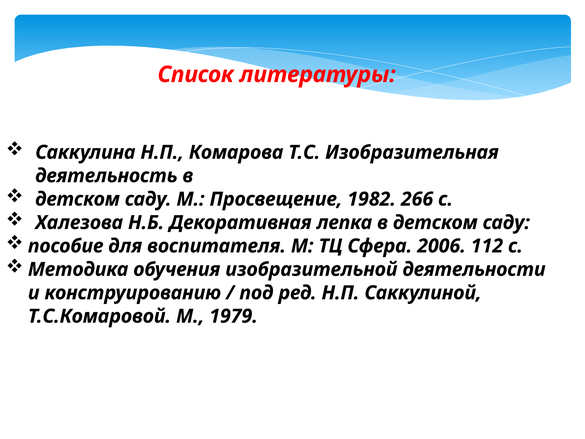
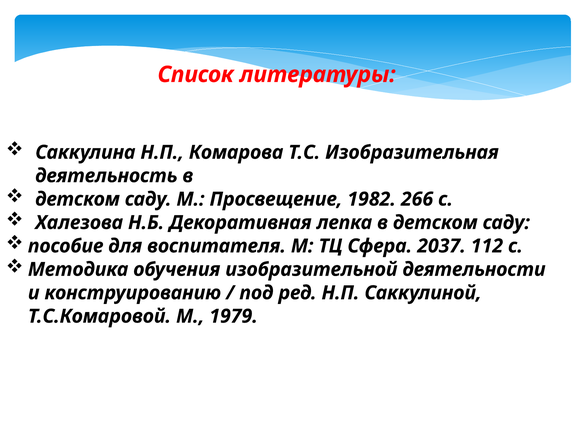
2006: 2006 -> 2037
